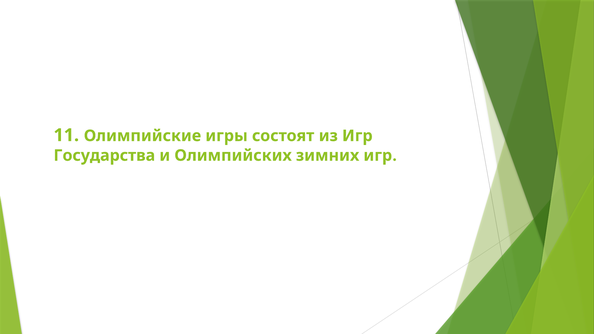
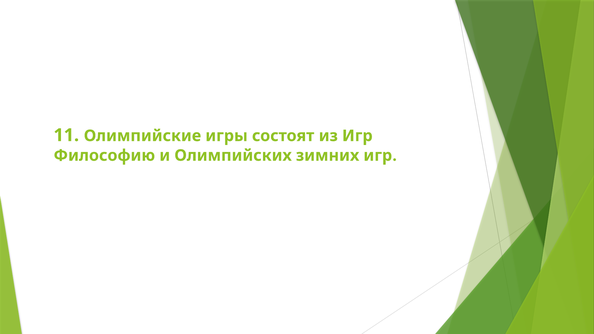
Государства: Государства -> Философию
